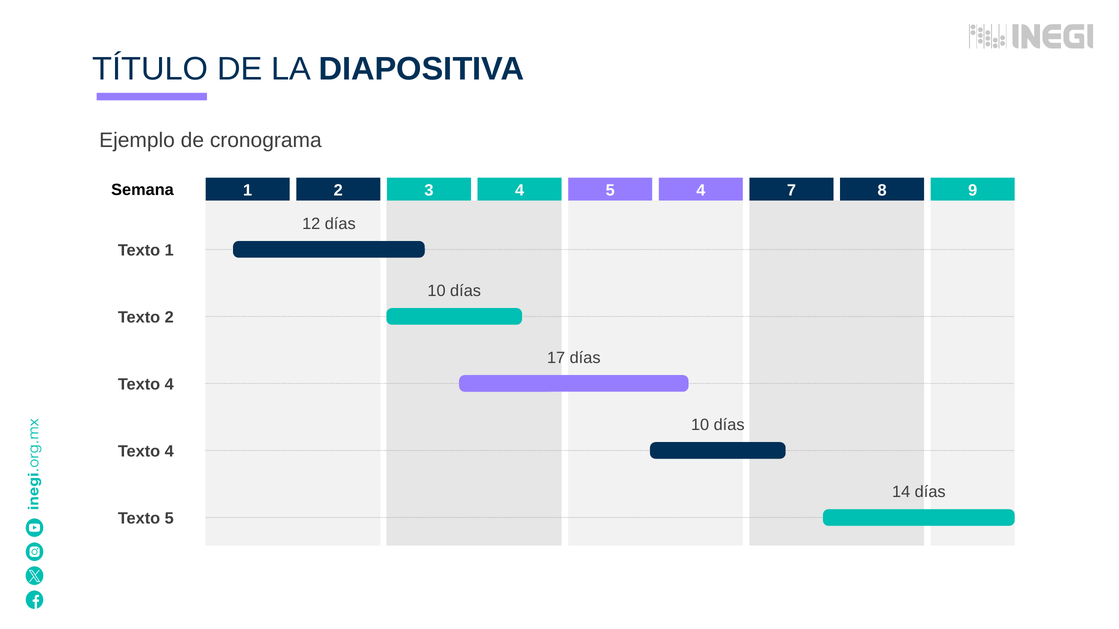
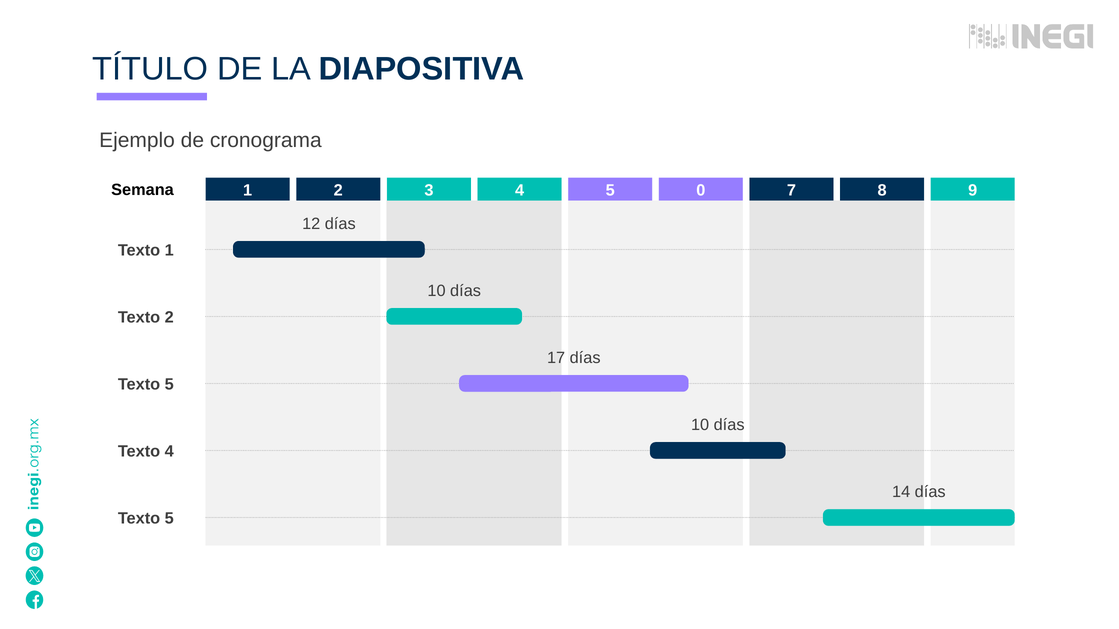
5 4: 4 -> 0
4 at (169, 385): 4 -> 5
